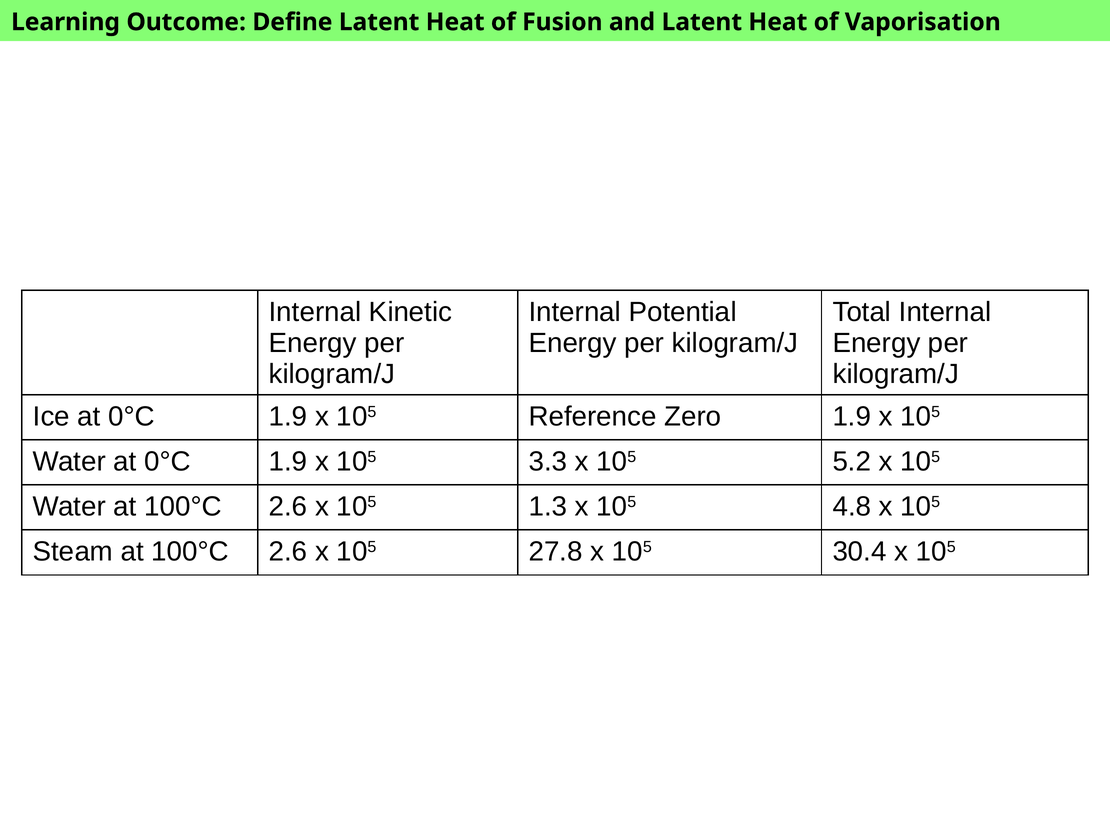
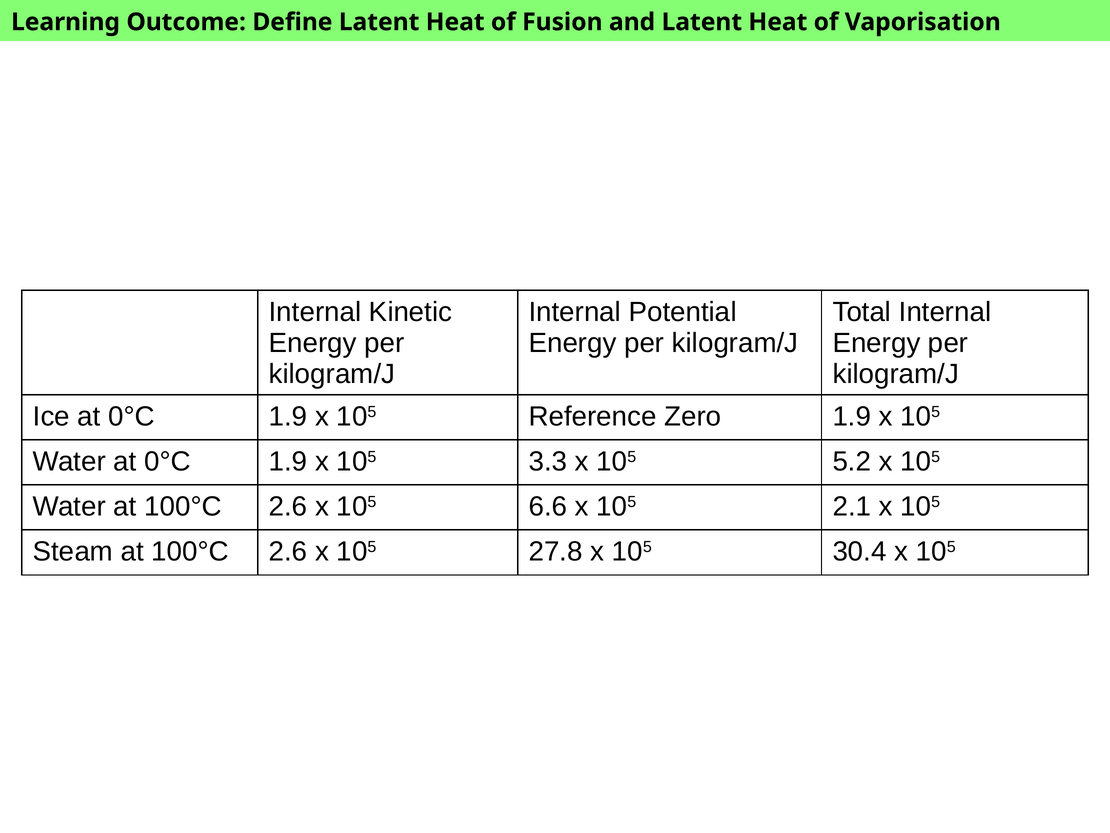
1.3: 1.3 -> 6.6
4.8: 4.8 -> 2.1
